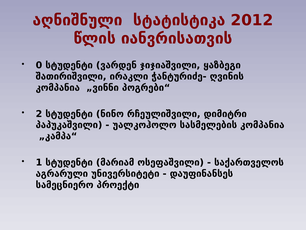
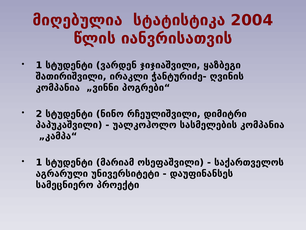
აღნიშნული: აღნიშნული -> მიღებულია
2012: 2012 -> 2004
0 at (39, 65): 0 -> 1
